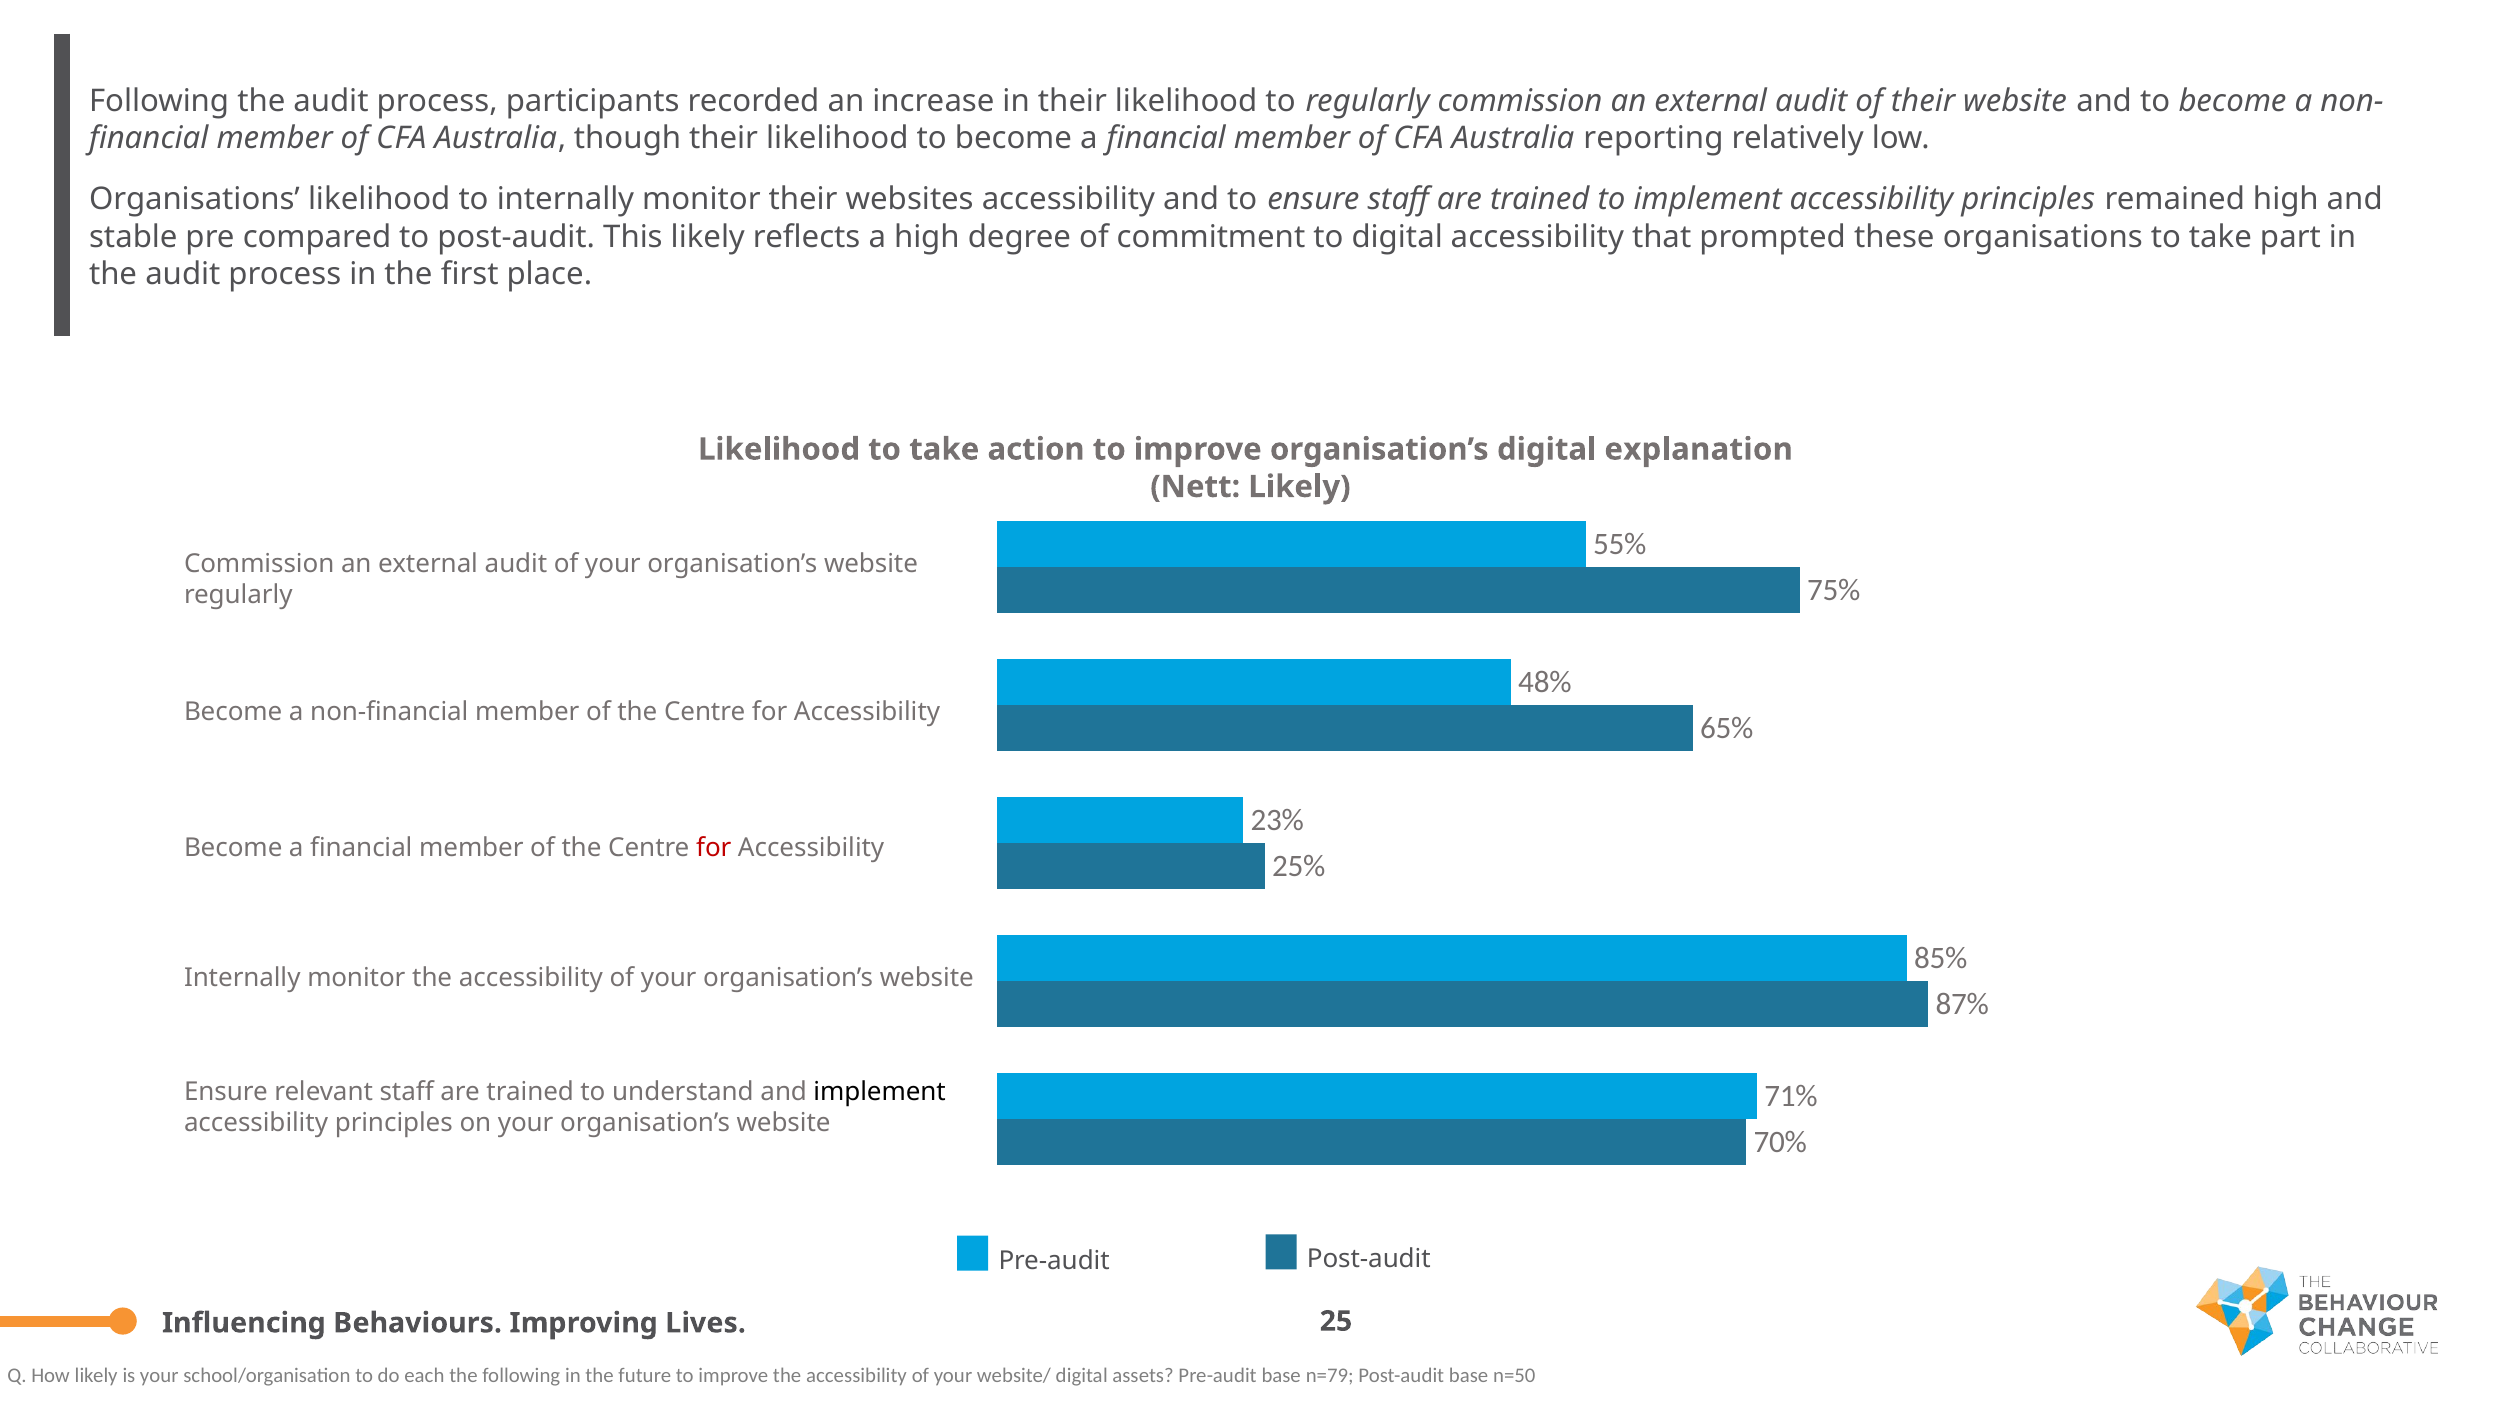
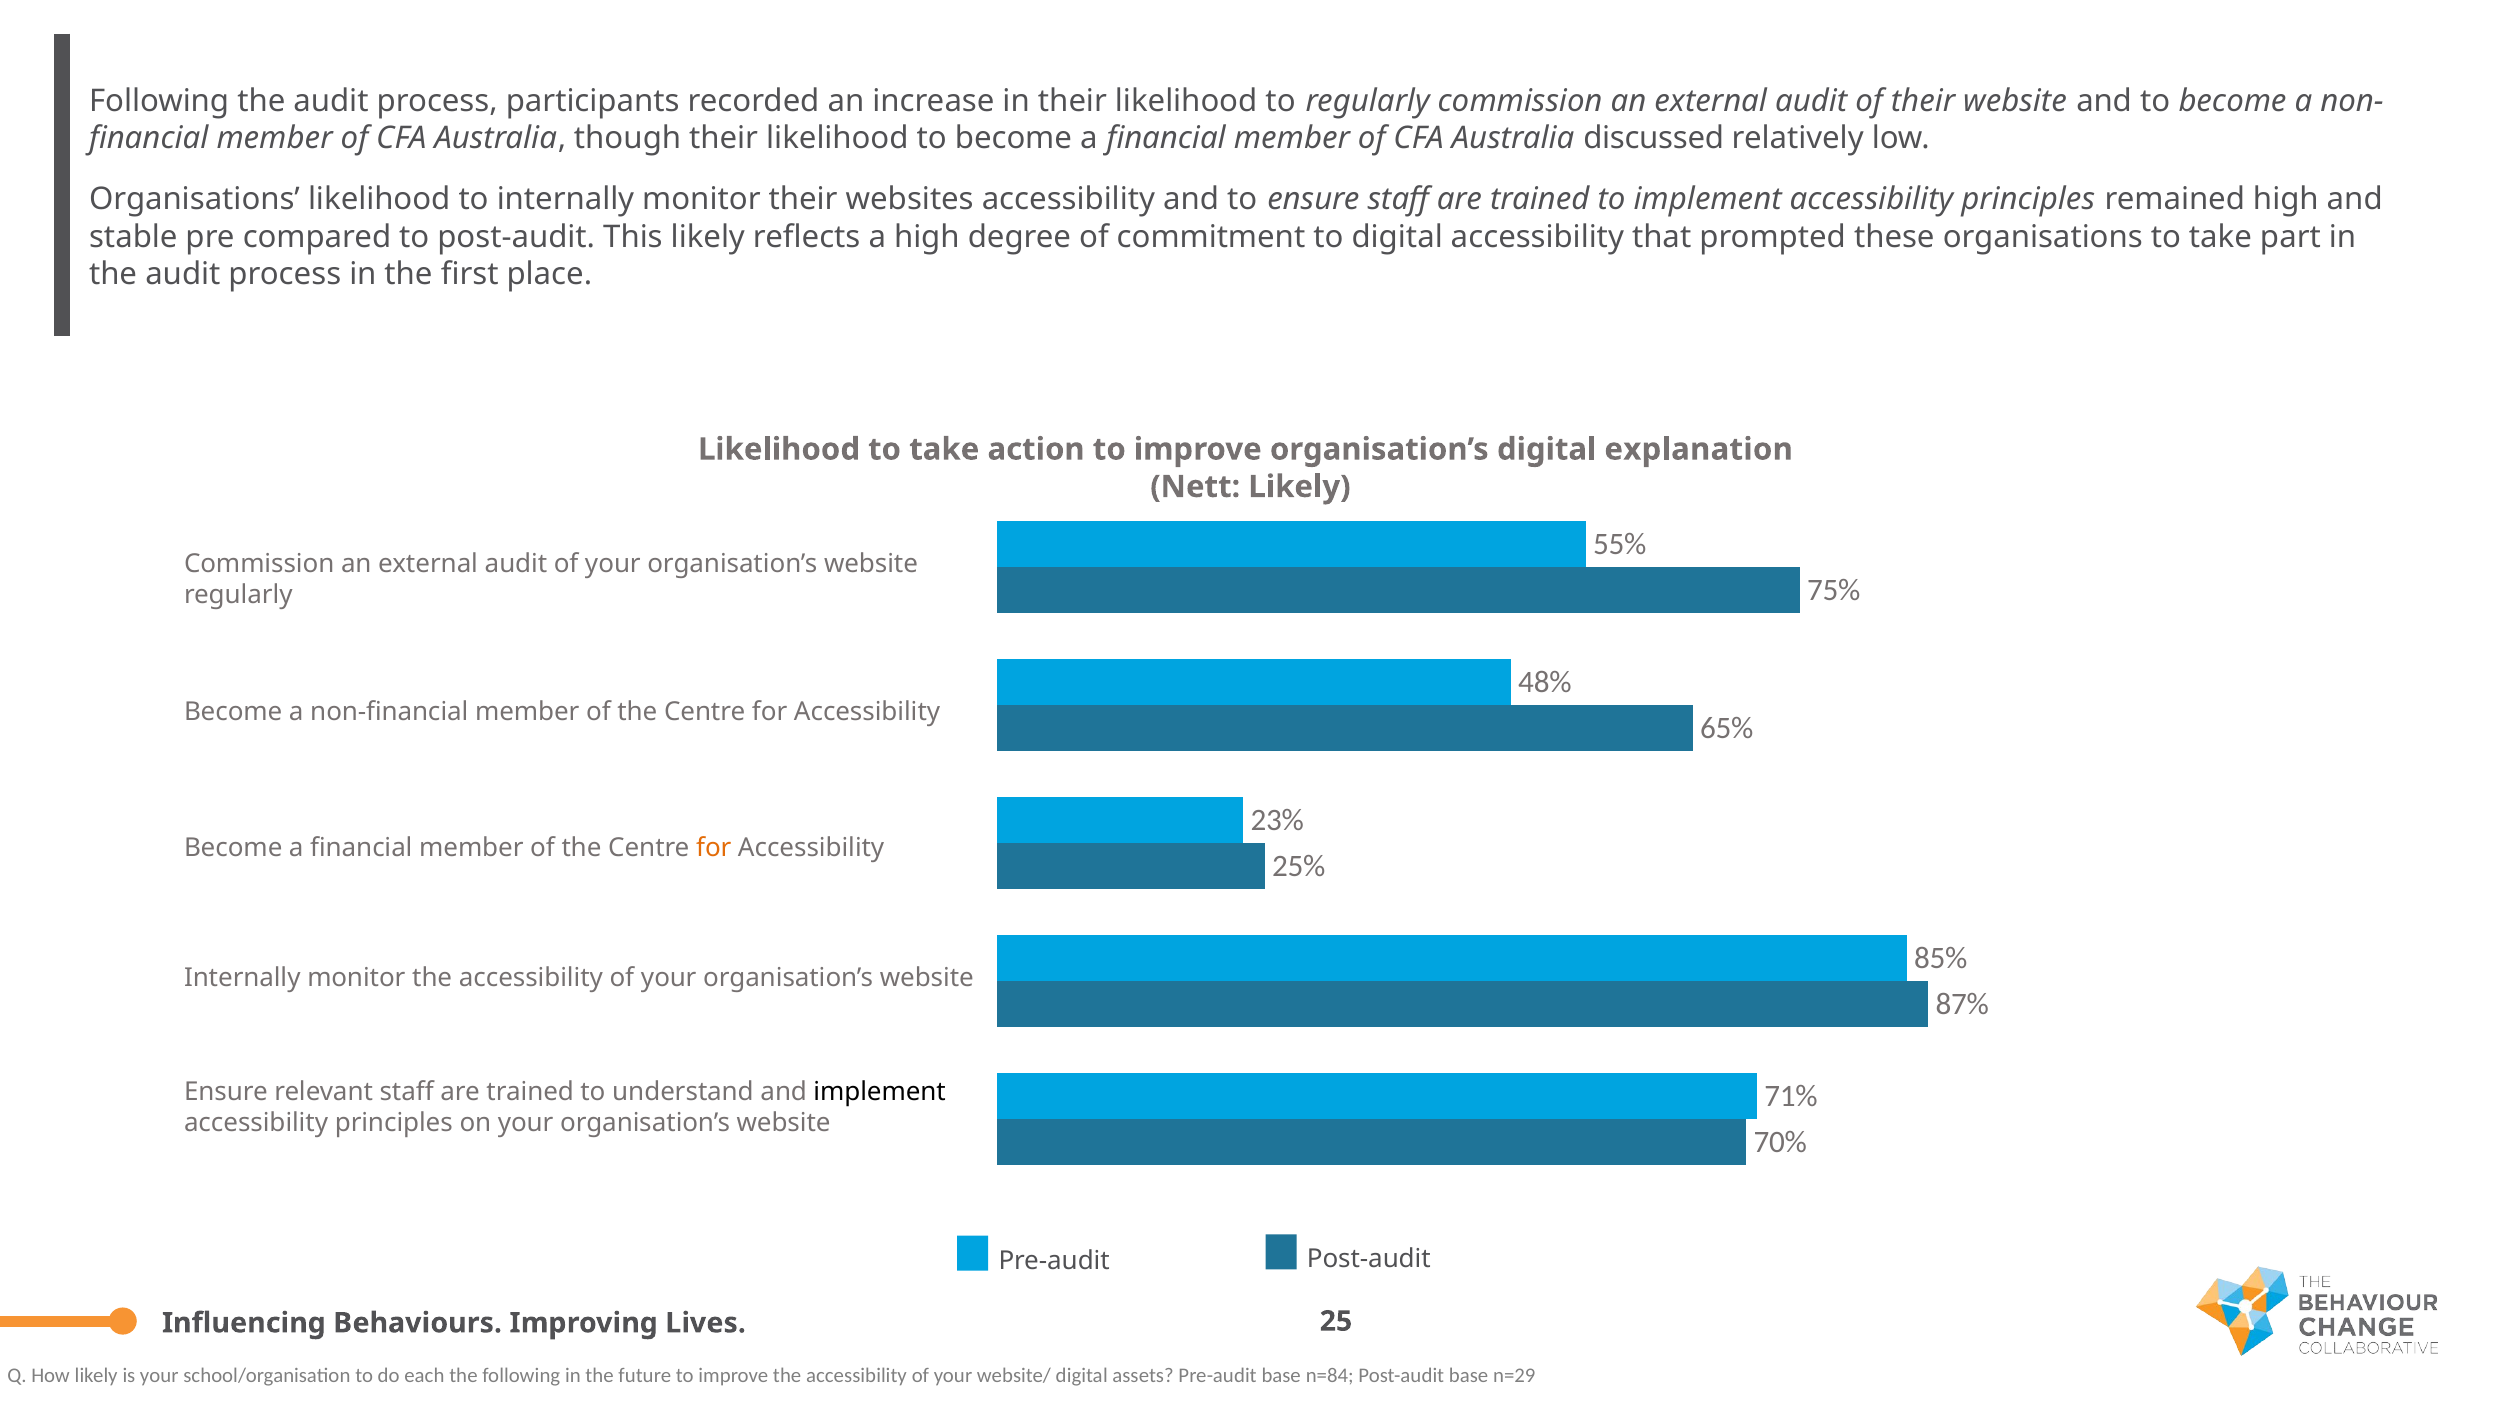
reporting: reporting -> discussed
for at (714, 848) colour: red -> orange
n=79: n=79 -> n=84
n=50: n=50 -> n=29
